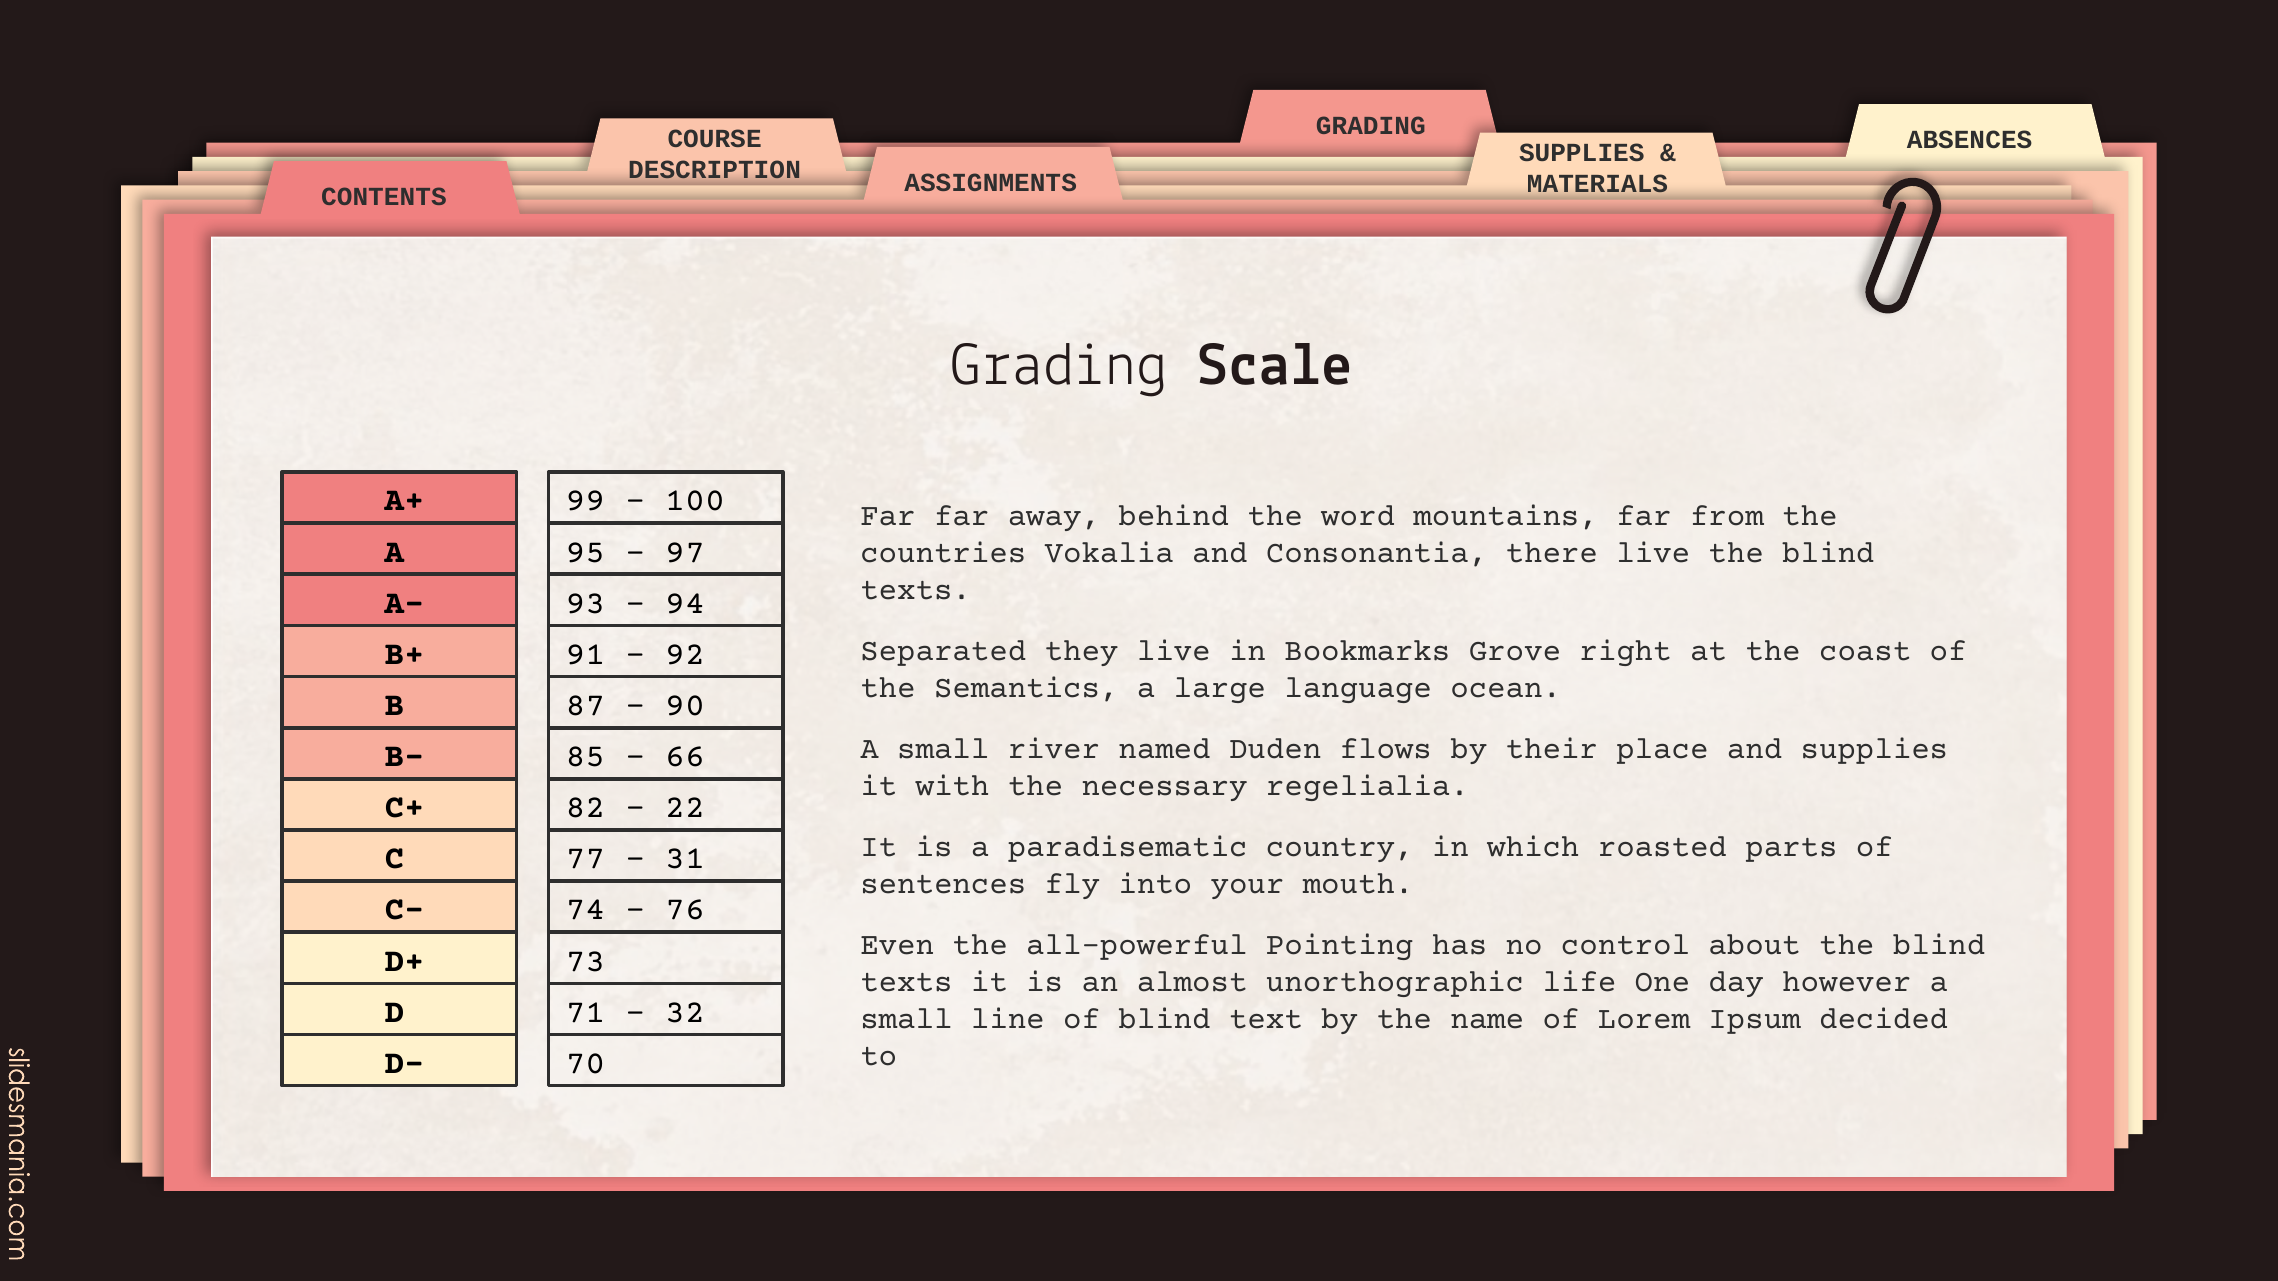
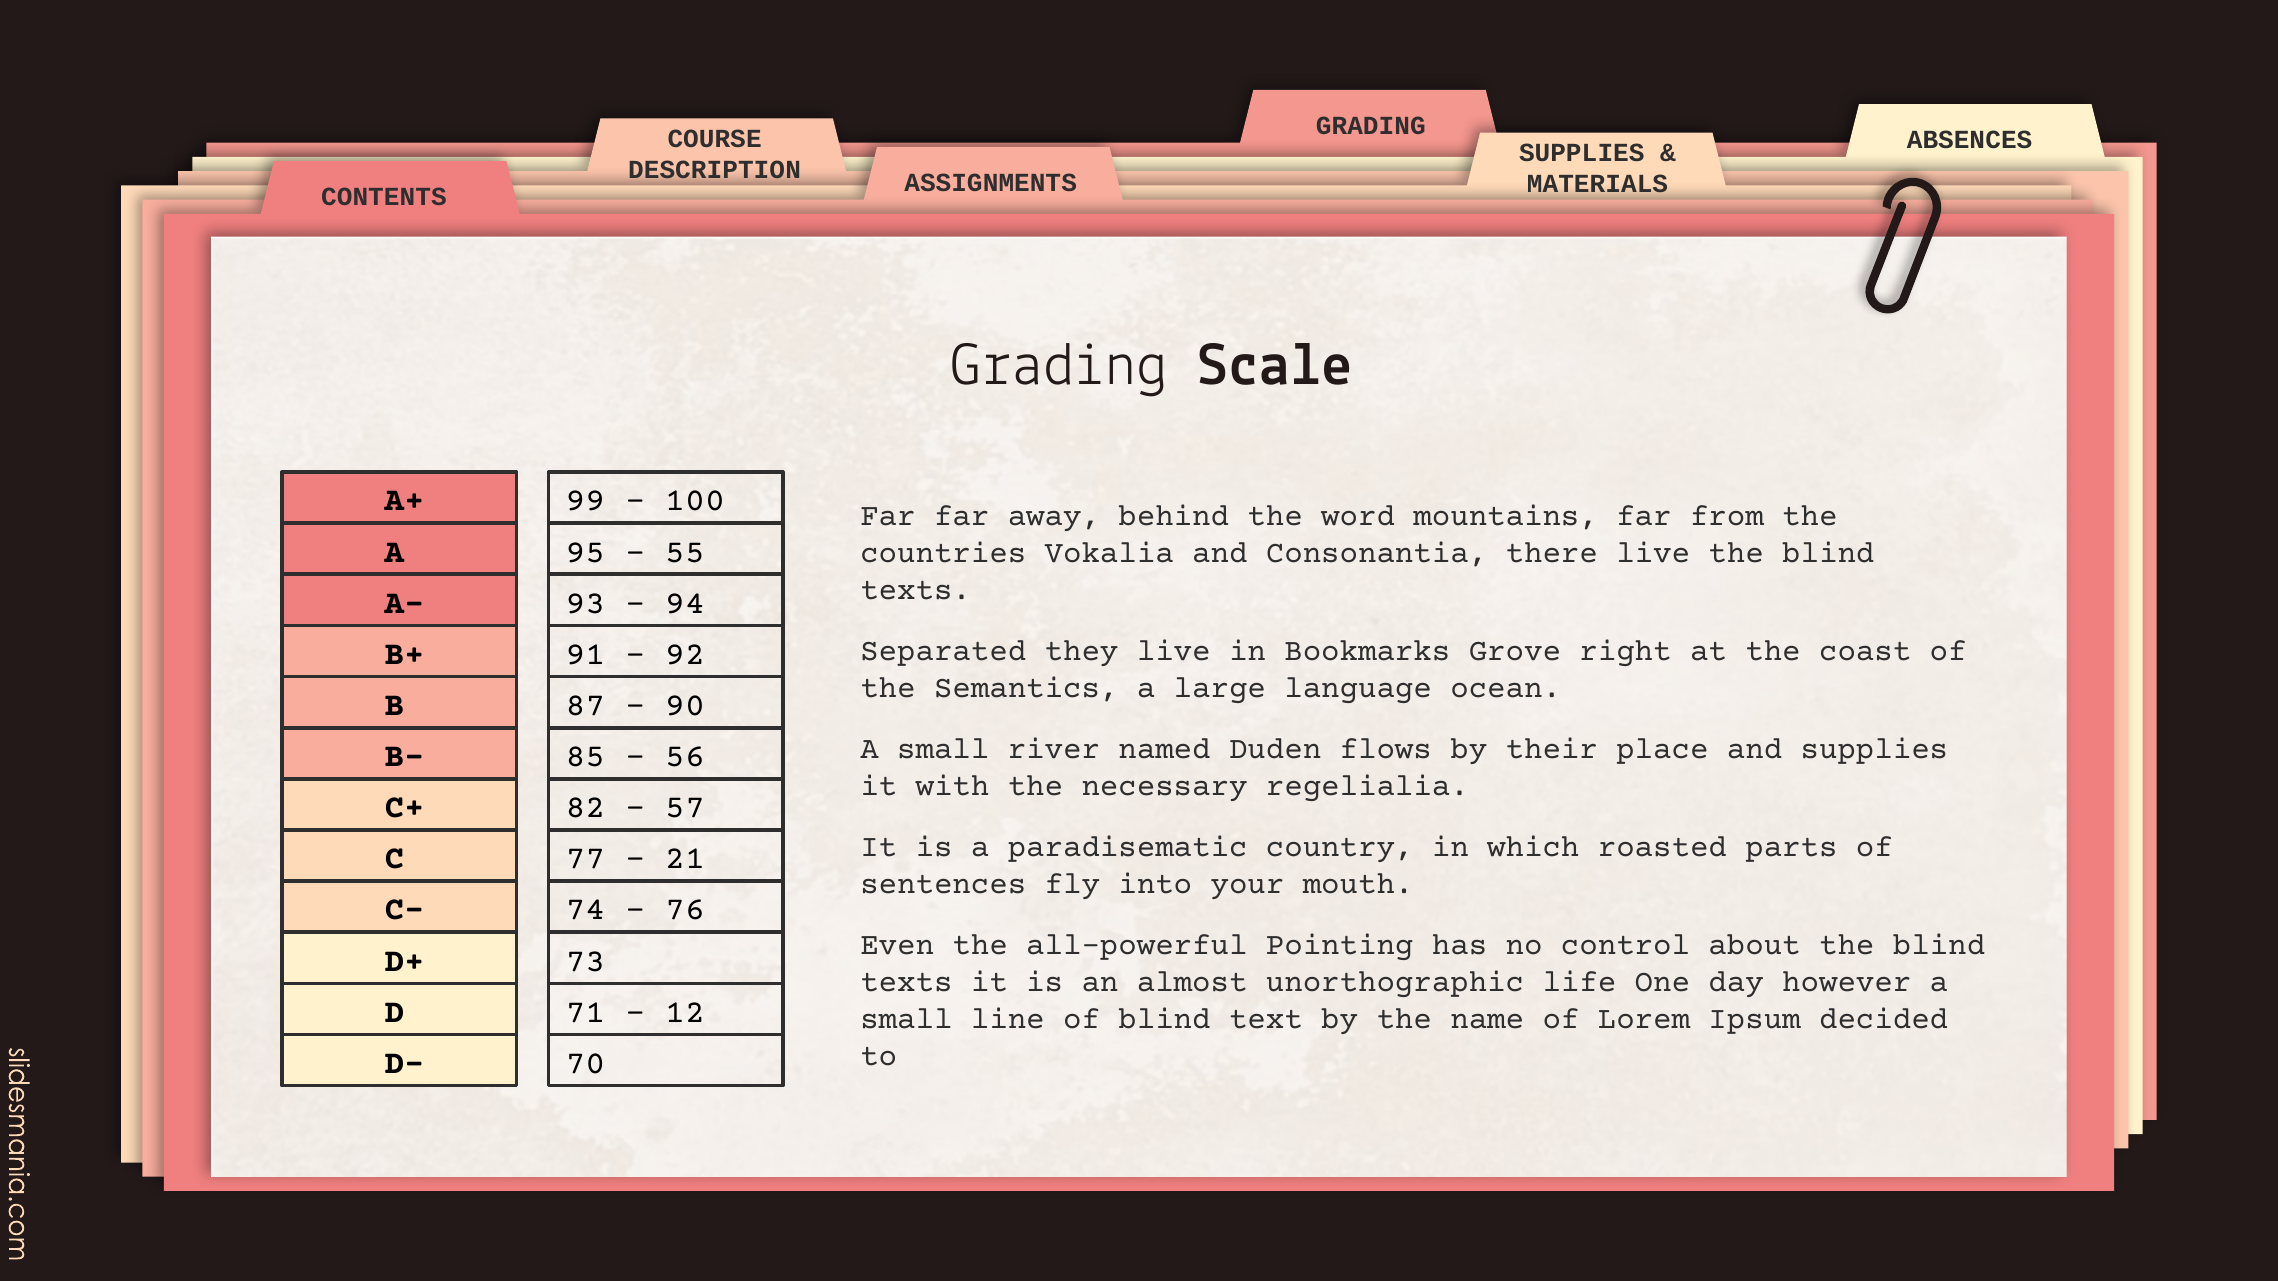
97: 97 -> 55
66: 66 -> 56
22: 22 -> 57
31: 31 -> 21
32: 32 -> 12
